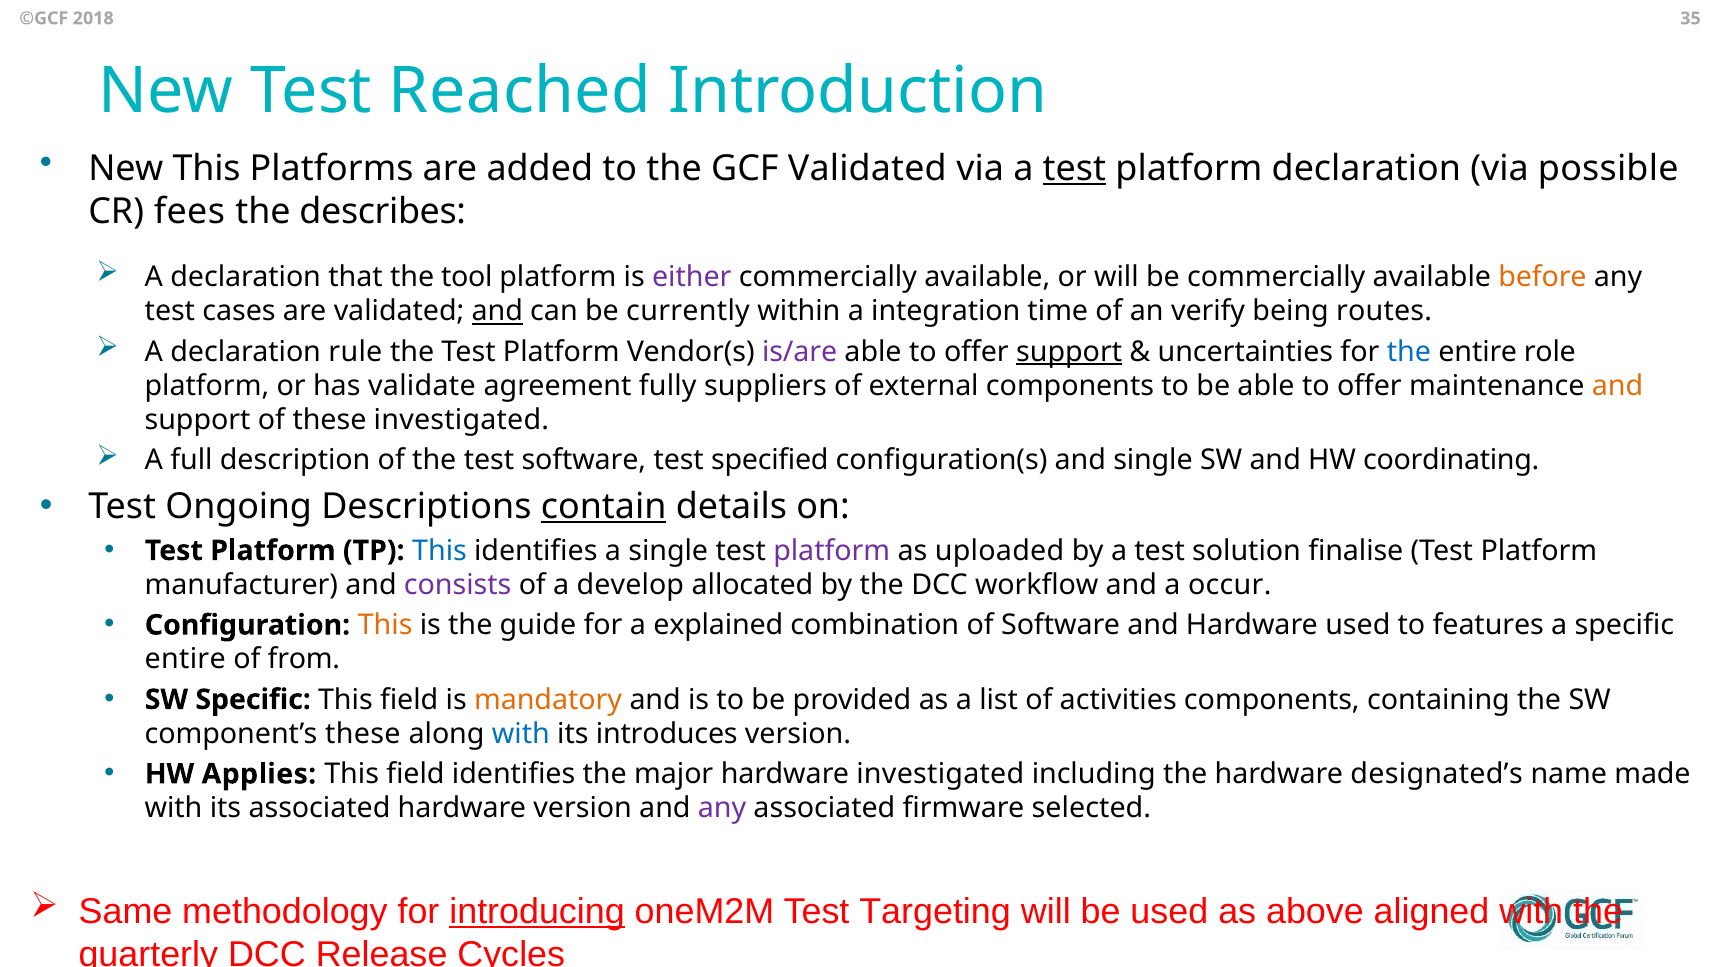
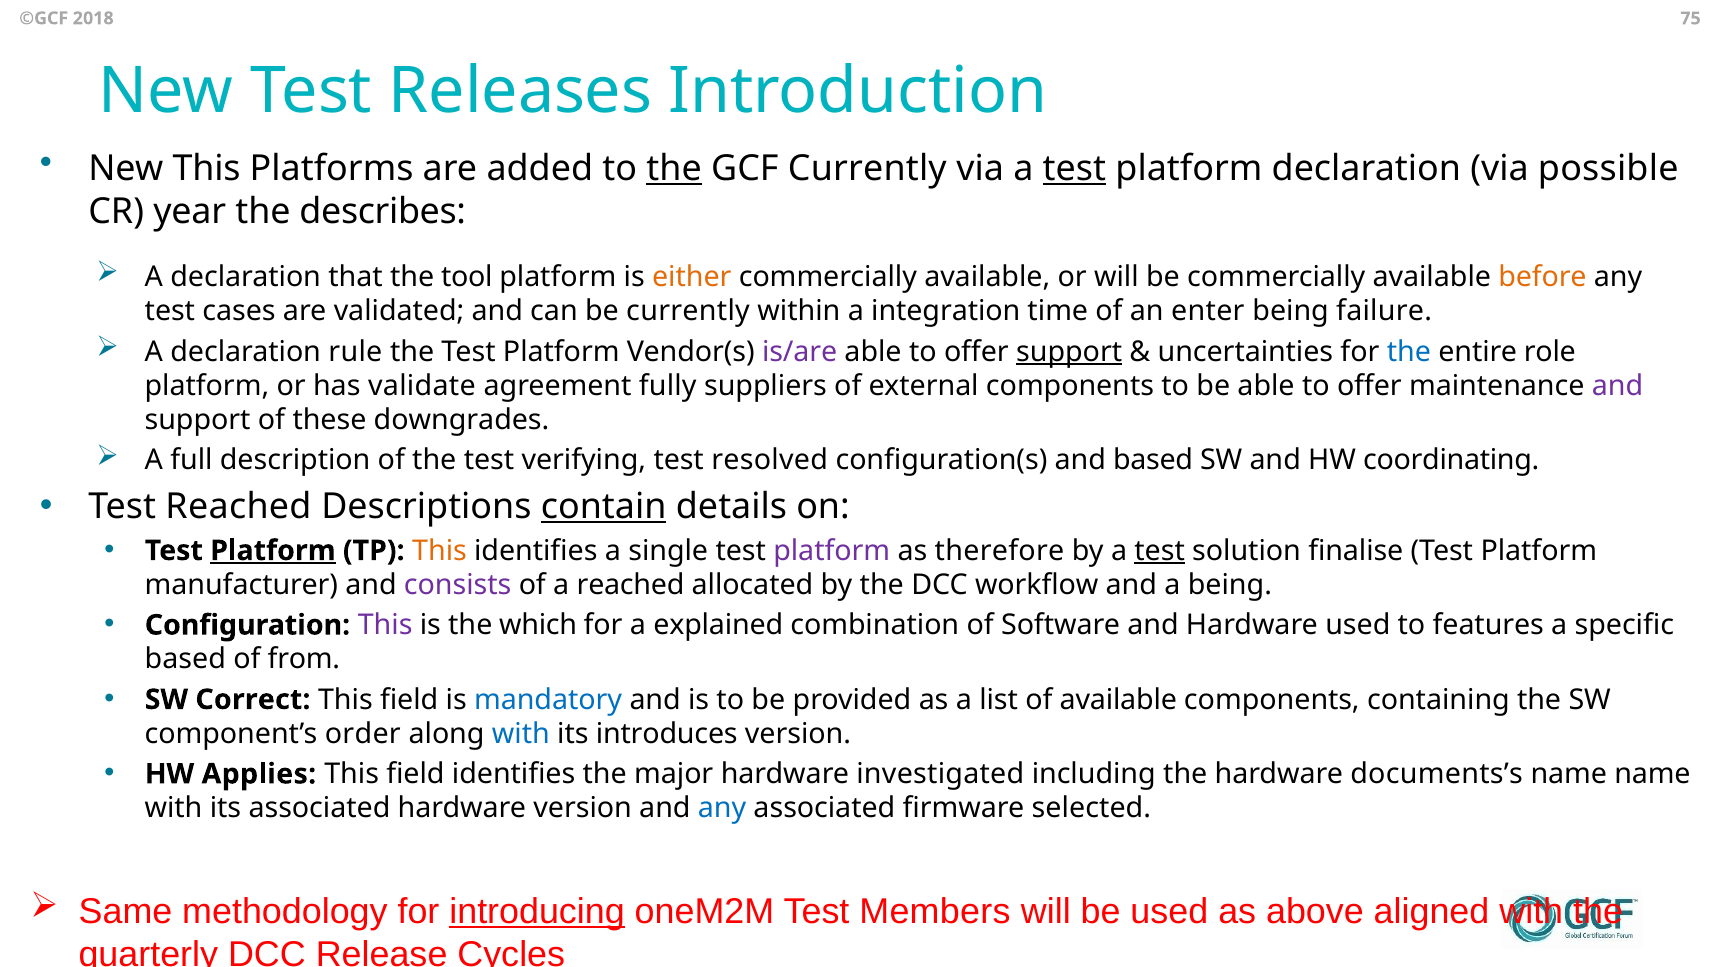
35: 35 -> 75
Reached: Reached -> Releases
the at (674, 169) underline: none -> present
GCF Validated: Validated -> Currently
fees: fees -> year
either colour: purple -> orange
and at (497, 312) underline: present -> none
verify: verify -> enter
routes: routes -> failure
and at (1618, 386) colour: orange -> purple
these investigated: investigated -> downgrades
test software: software -> verifying
specified: specified -> resolved
and single: single -> based
Test Ongoing: Ongoing -> Reached
Platform at (273, 551) underline: none -> present
This at (440, 551) colour: blue -> orange
uploaded: uploaded -> therefore
test at (1160, 551) underline: none -> present
a develop: develop -> reached
a occur: occur -> being
This at (385, 625) colour: orange -> purple
guide: guide -> which
entire at (185, 660): entire -> based
SW Specific: Specific -> Correct
mandatory colour: orange -> blue
of activities: activities -> available
component’s these: these -> order
designated’s: designated’s -> documents’s
name made: made -> name
any at (722, 809) colour: purple -> blue
Targeting: Targeting -> Members
